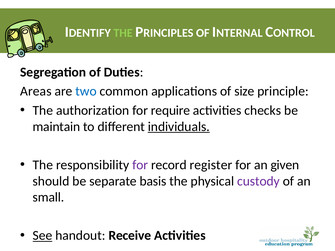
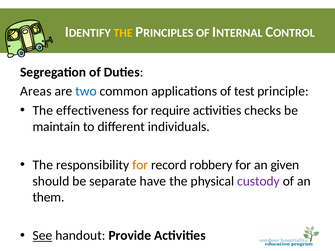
THE at (123, 33) colour: light green -> yellow
size: size -> test
authorization: authorization -> effectiveness
individuals underline: present -> none
for at (140, 165) colour: purple -> orange
register: register -> robbery
basis: basis -> have
small: small -> them
Receive: Receive -> Provide
